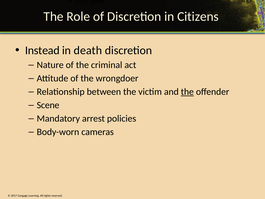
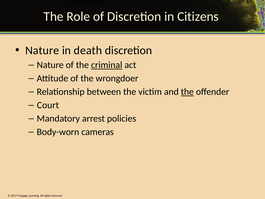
Instead at (42, 50): Instead -> Nature
criminal underline: none -> present
Scene: Scene -> Court
